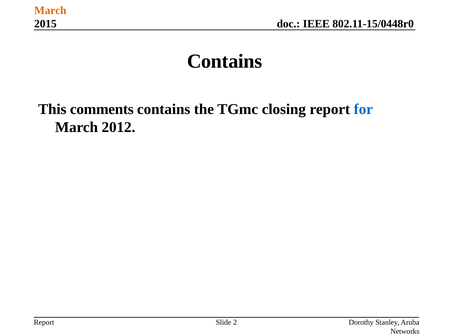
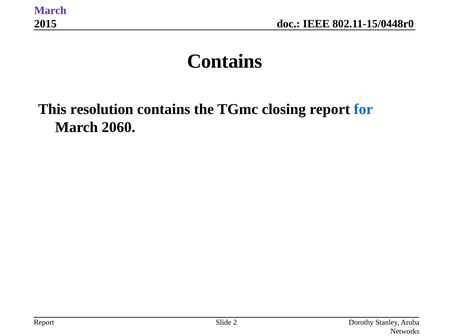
March at (50, 10) colour: orange -> purple
comments: comments -> resolution
2012: 2012 -> 2060
